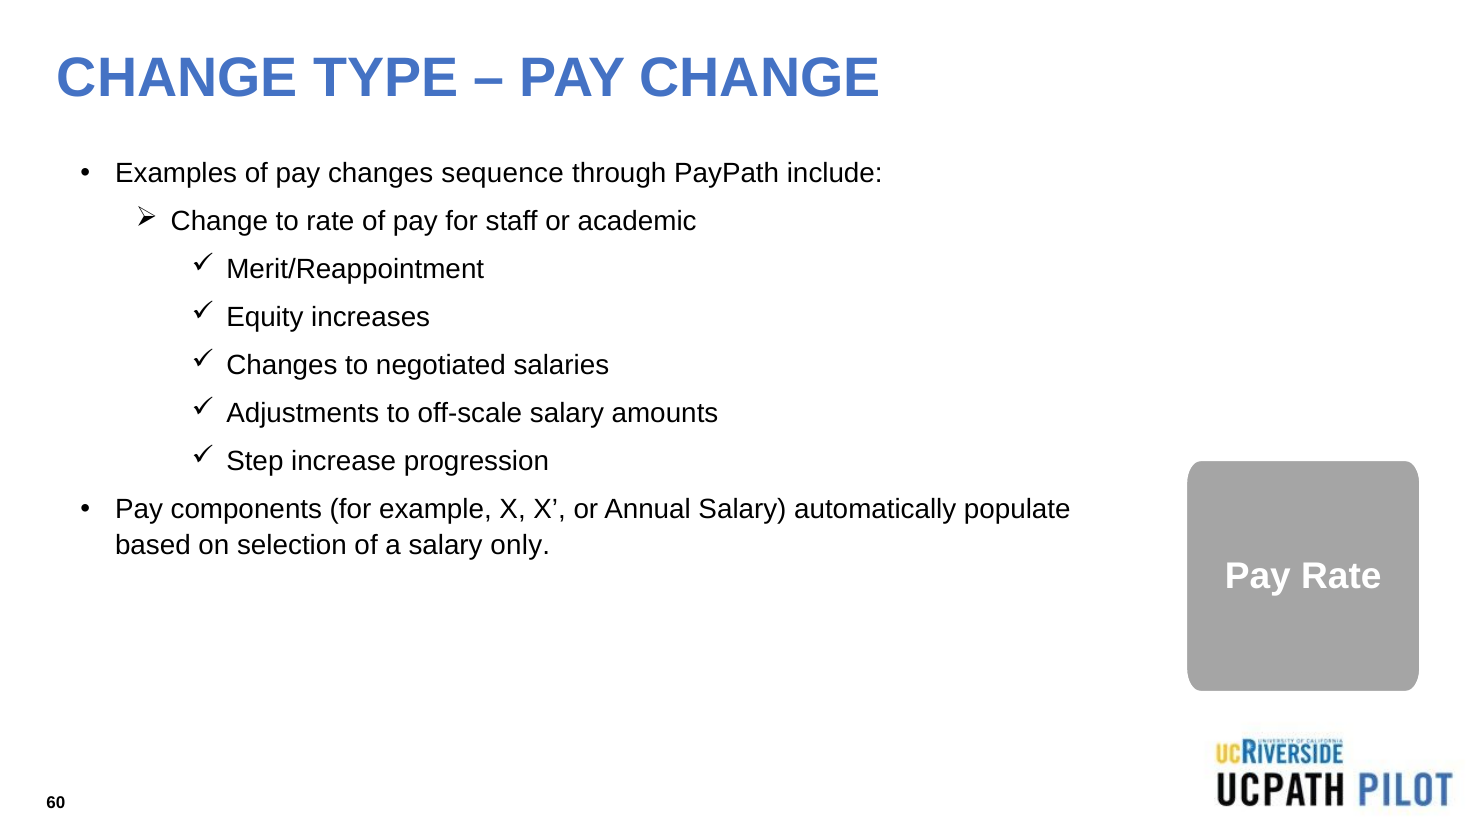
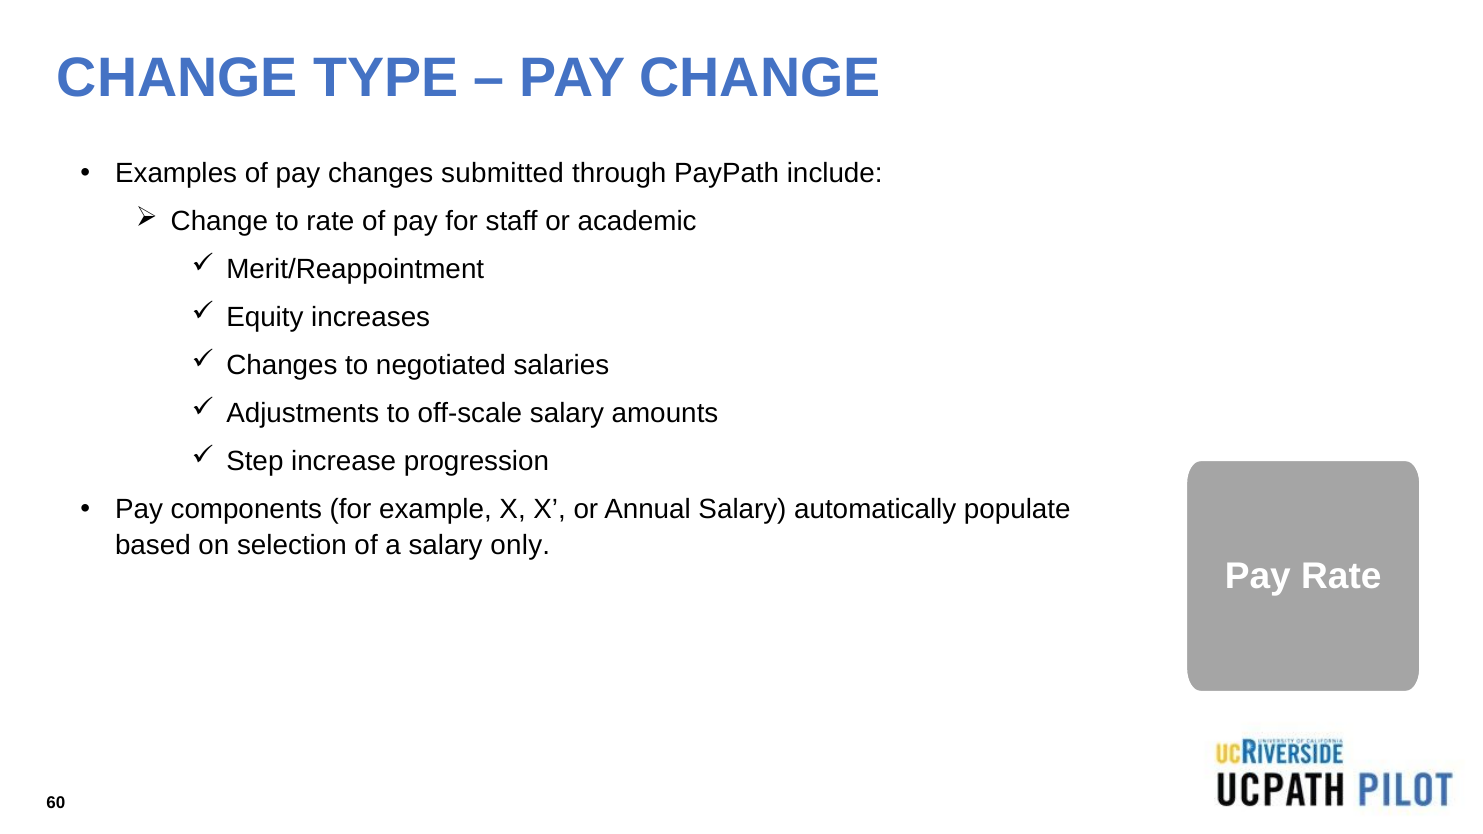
sequence: sequence -> submitted
